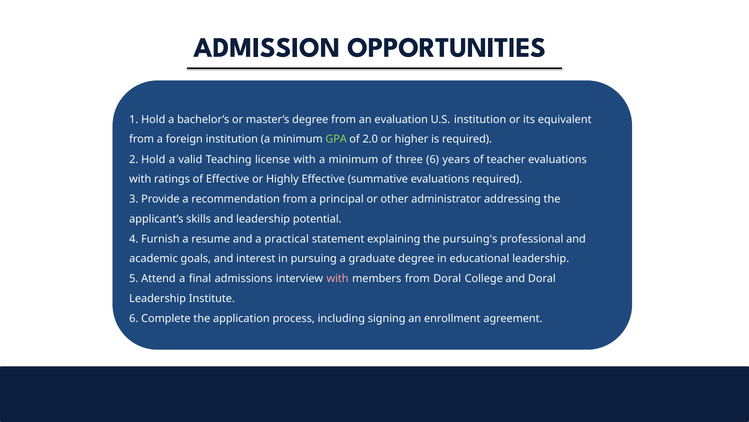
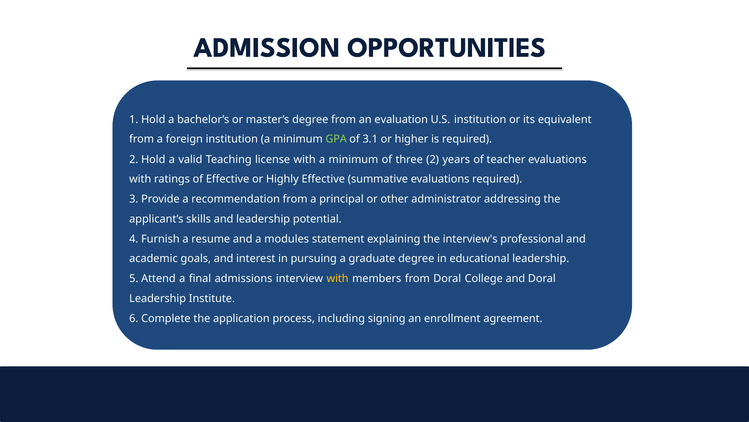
2.0: 2.0 -> 3.1
three 6: 6 -> 2
practical: practical -> modules
pursuing's: pursuing's -> interview's
with at (338, 278) colour: pink -> yellow
